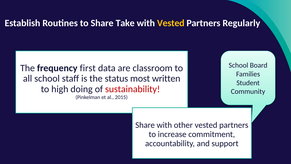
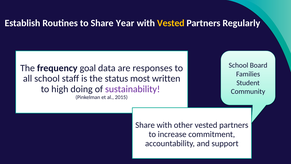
Take: Take -> Year
first: first -> goal
classroom: classroom -> responses
sustainability colour: red -> purple
